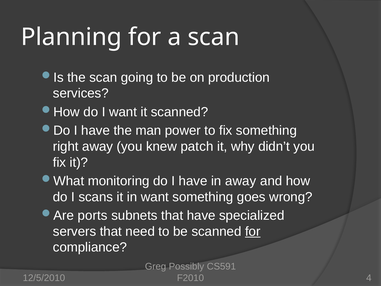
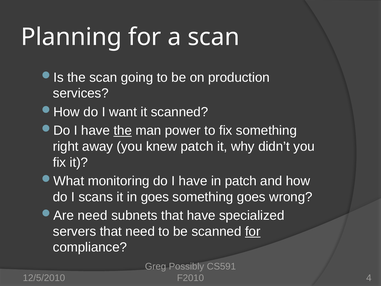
the at (123, 131) underline: none -> present
in away: away -> patch
in want: want -> goes
ports at (93, 215): ports -> need
